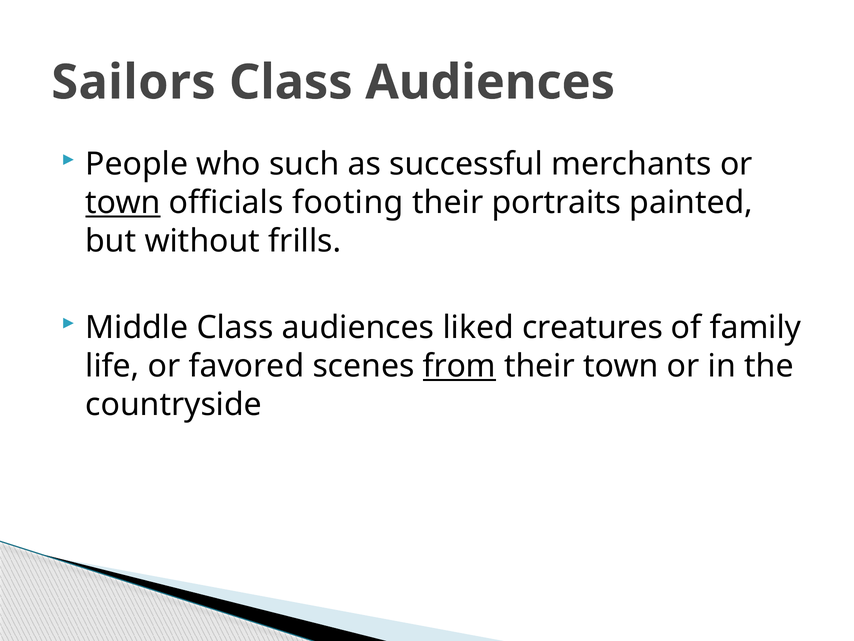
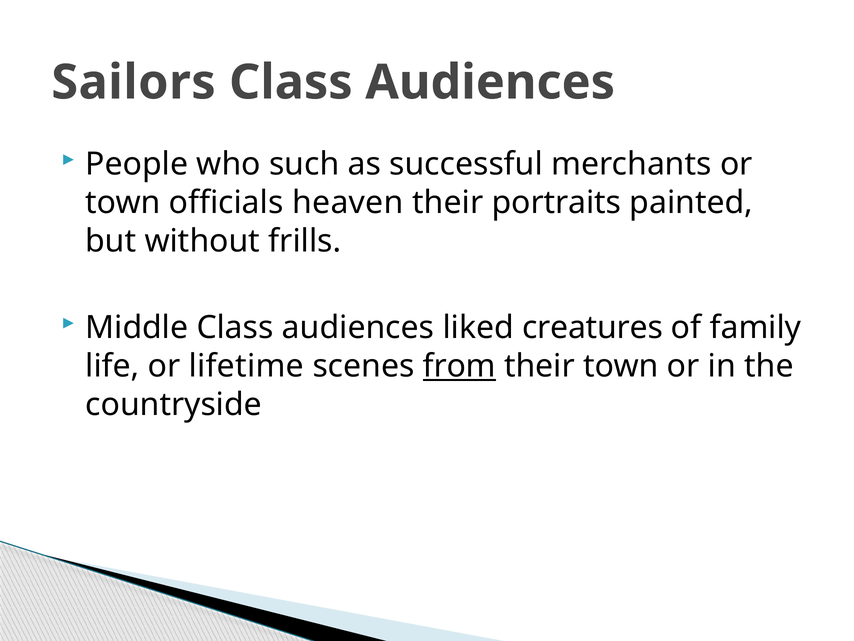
town at (123, 202) underline: present -> none
footing: footing -> heaven
favored: favored -> lifetime
